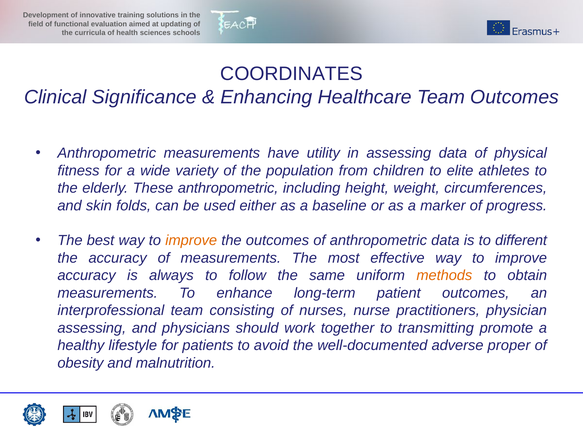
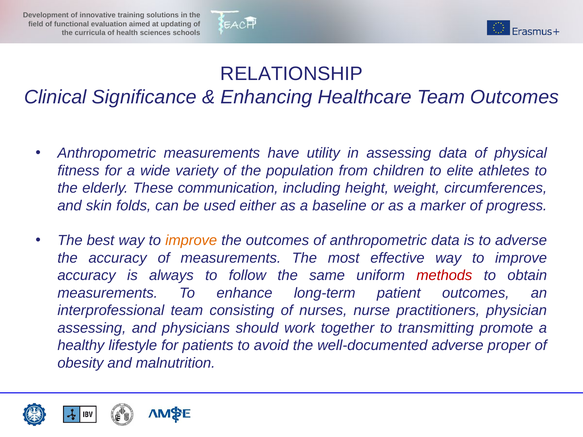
COORDINATES: COORDINATES -> RELATIONSHIP
These anthropometric: anthropometric -> communication
to different: different -> adverse
methods colour: orange -> red
